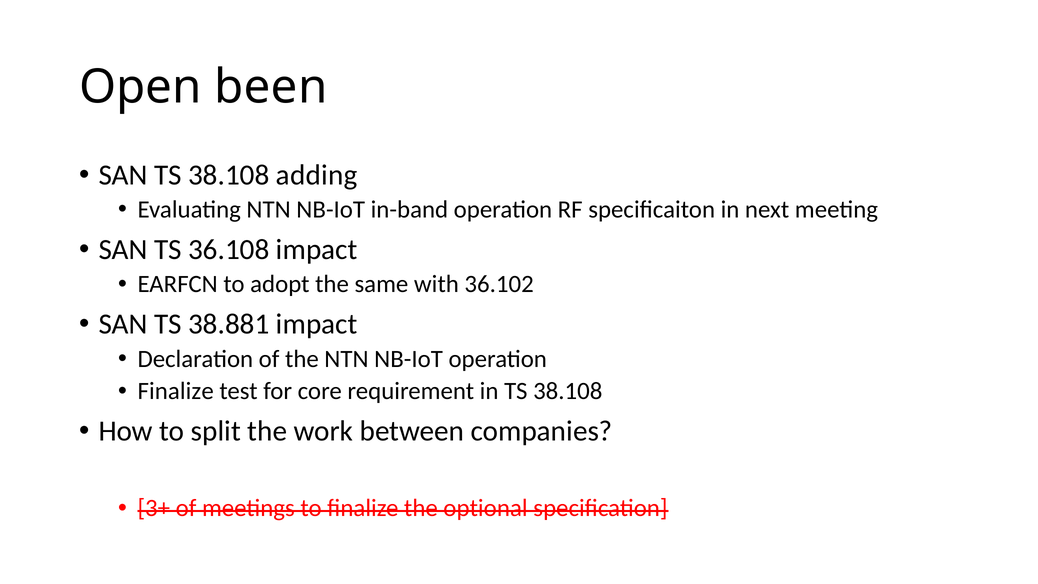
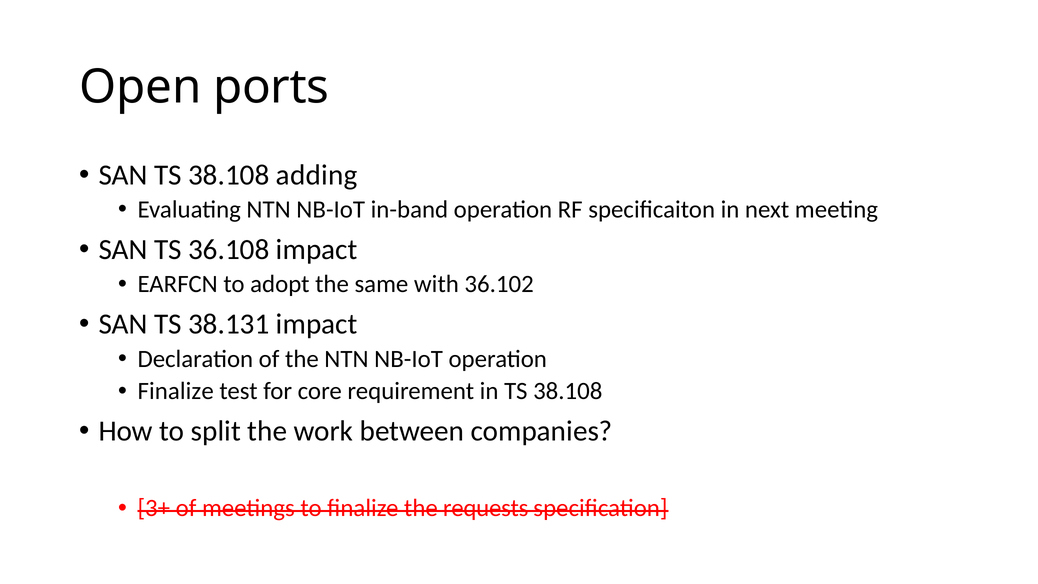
been: been -> ports
38.881: 38.881 -> 38.131
optional: optional -> requests
